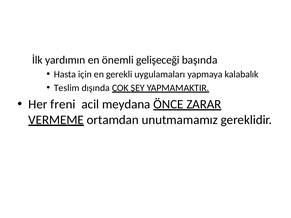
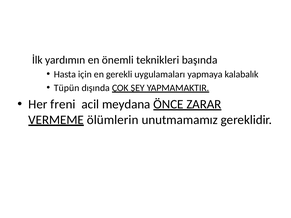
gelişeceği: gelişeceği -> teknikleri
Teslim: Teslim -> Tüpün
ortamdan: ortamdan -> ölümlerin
